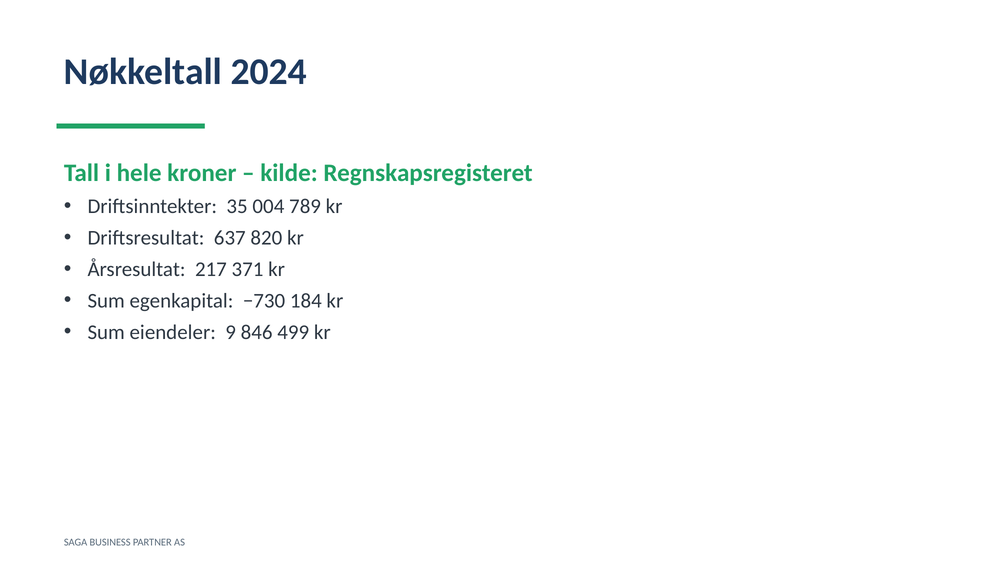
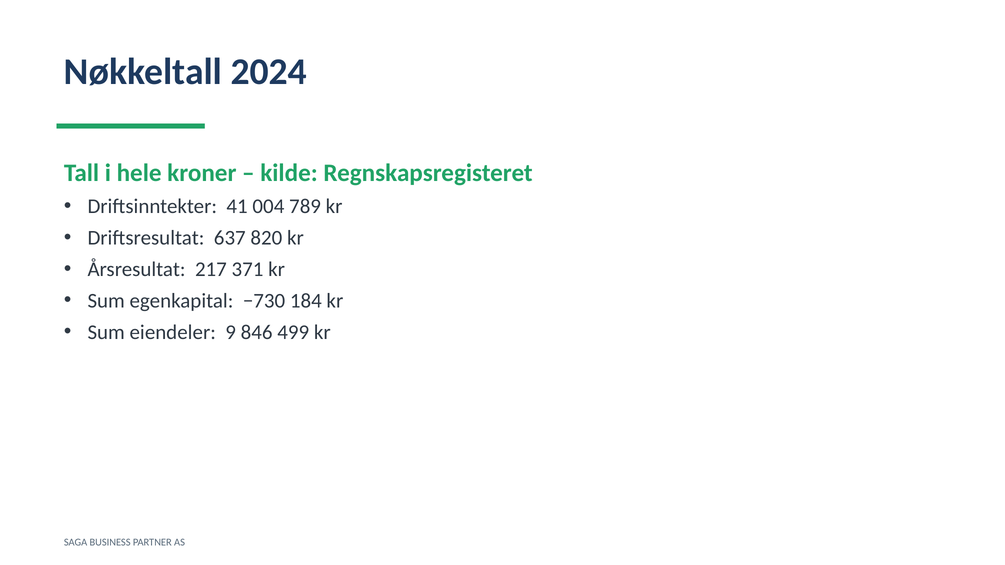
35: 35 -> 41
